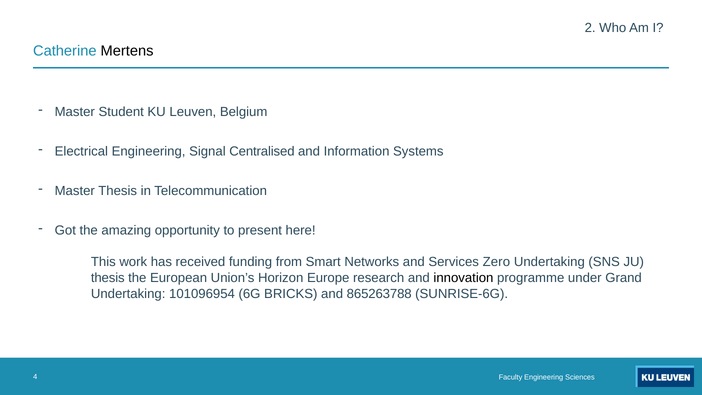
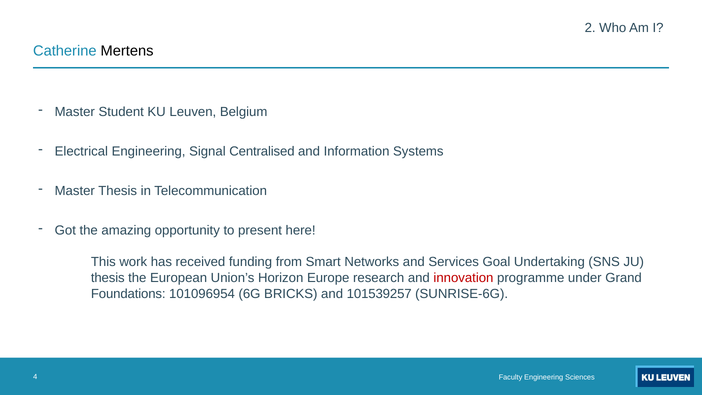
Zero: Zero -> Goal
innovation colour: black -> red
Undertaking at (128, 294): Undertaking -> Foundations
865263788: 865263788 -> 101539257
